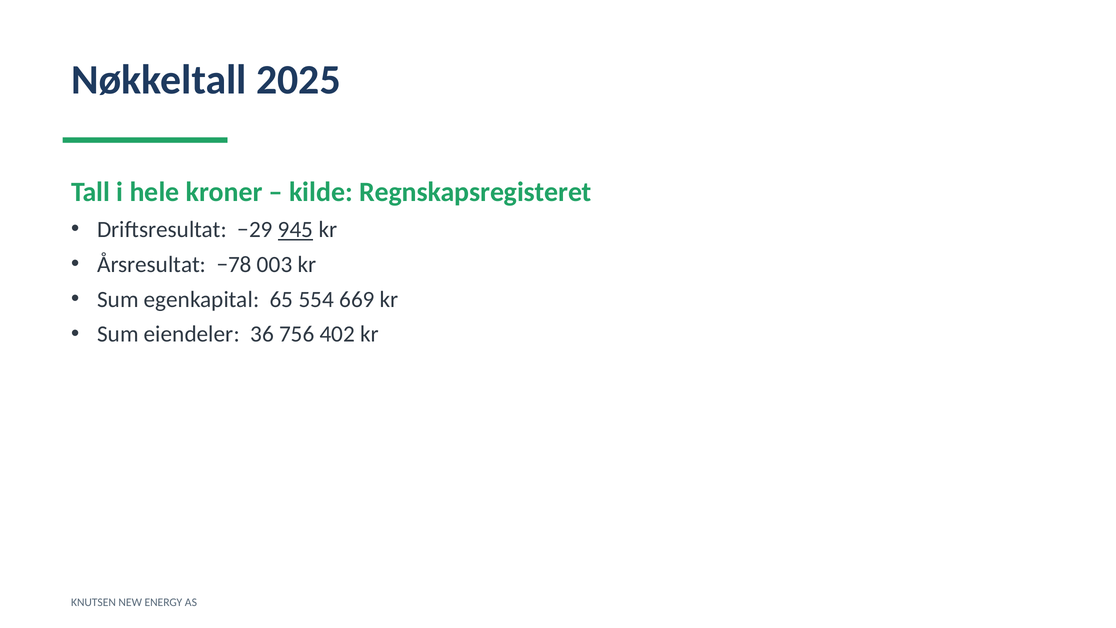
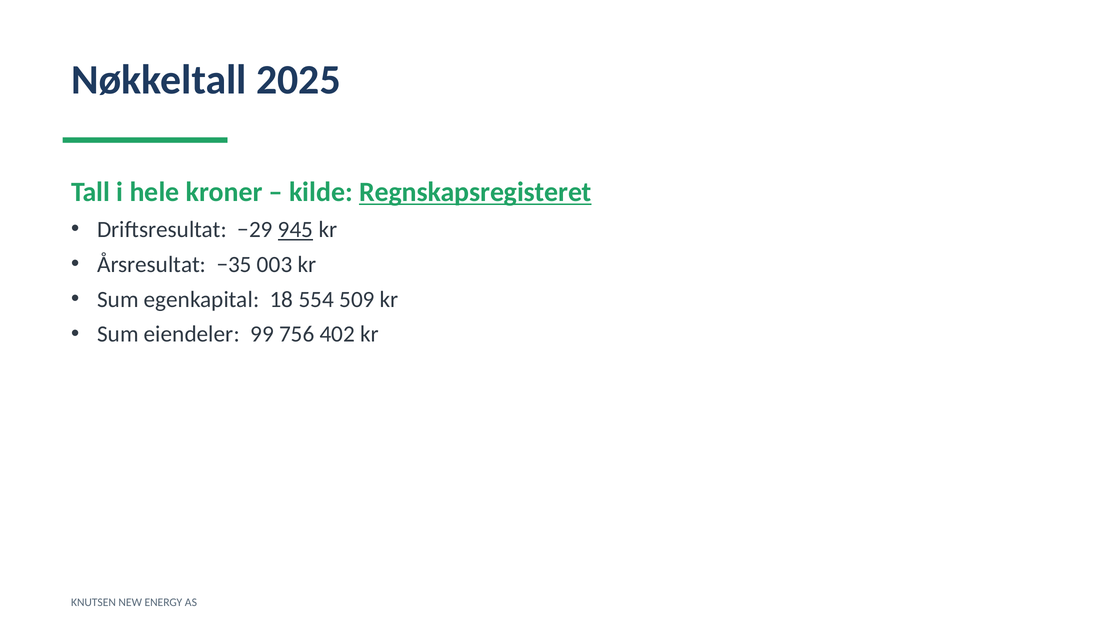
Regnskapsregisteret underline: none -> present
−78: −78 -> −35
65: 65 -> 18
669: 669 -> 509
36: 36 -> 99
